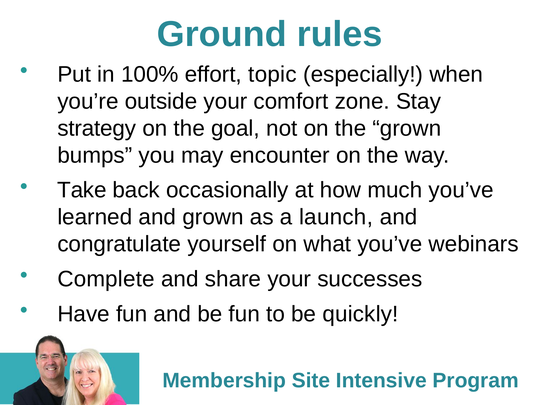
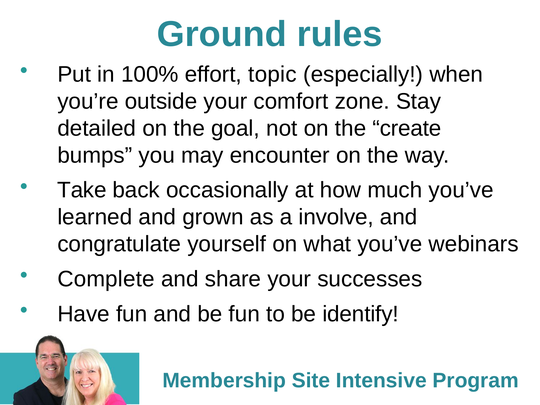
strategy: strategy -> detailed
the grown: grown -> create
launch: launch -> involve
quickly: quickly -> identify
